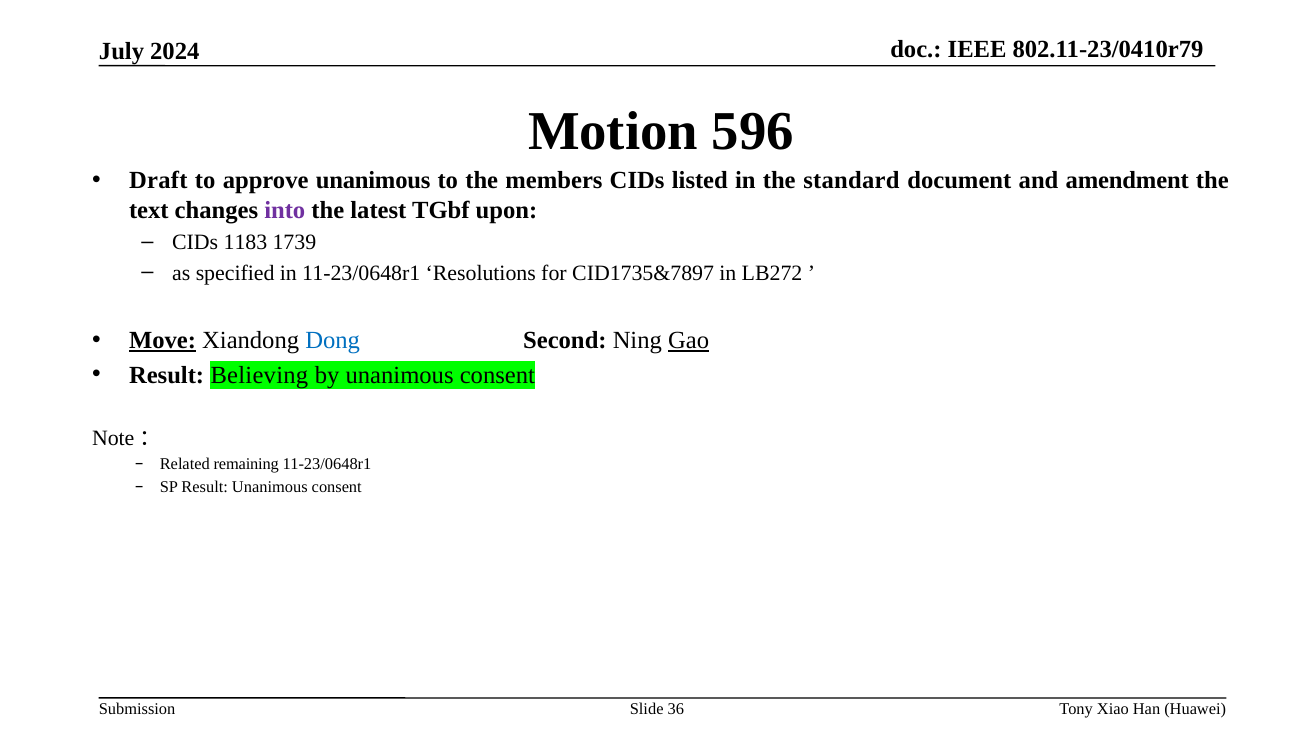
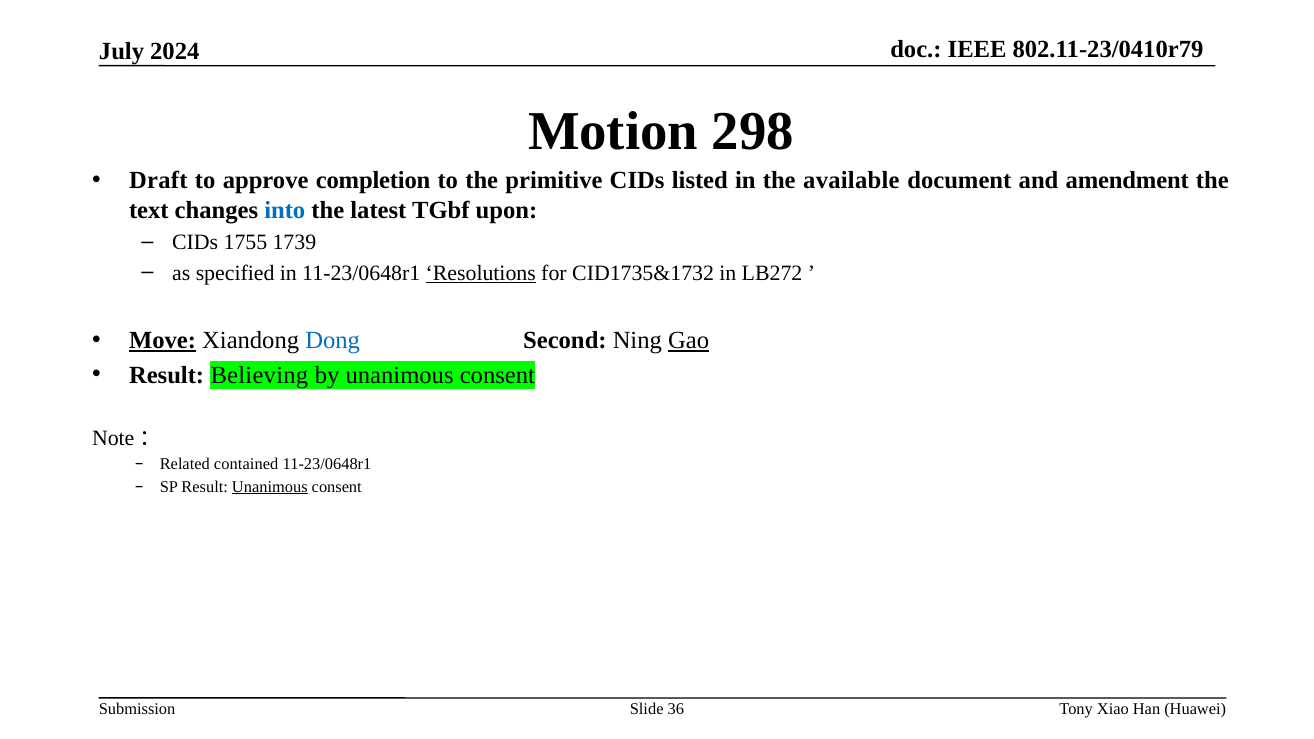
596: 596 -> 298
approve unanimous: unanimous -> completion
members: members -> primitive
standard: standard -> available
into colour: purple -> blue
1183: 1183 -> 1755
Resolutions underline: none -> present
CID1735&7897: CID1735&7897 -> CID1735&1732
remaining: remaining -> contained
Unanimous at (270, 487) underline: none -> present
